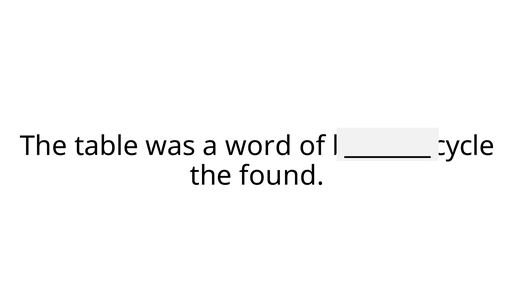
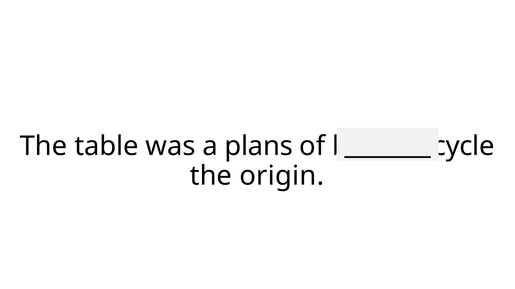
word: word -> plans
found: found -> origin
